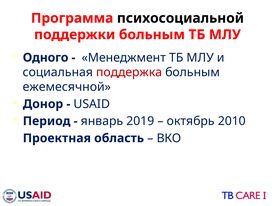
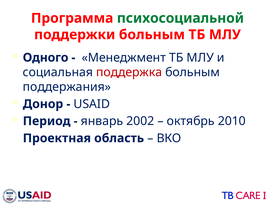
психосоциальной colour: black -> green
ежемесячной: ежемесячной -> поддержания
2019: 2019 -> 2002
